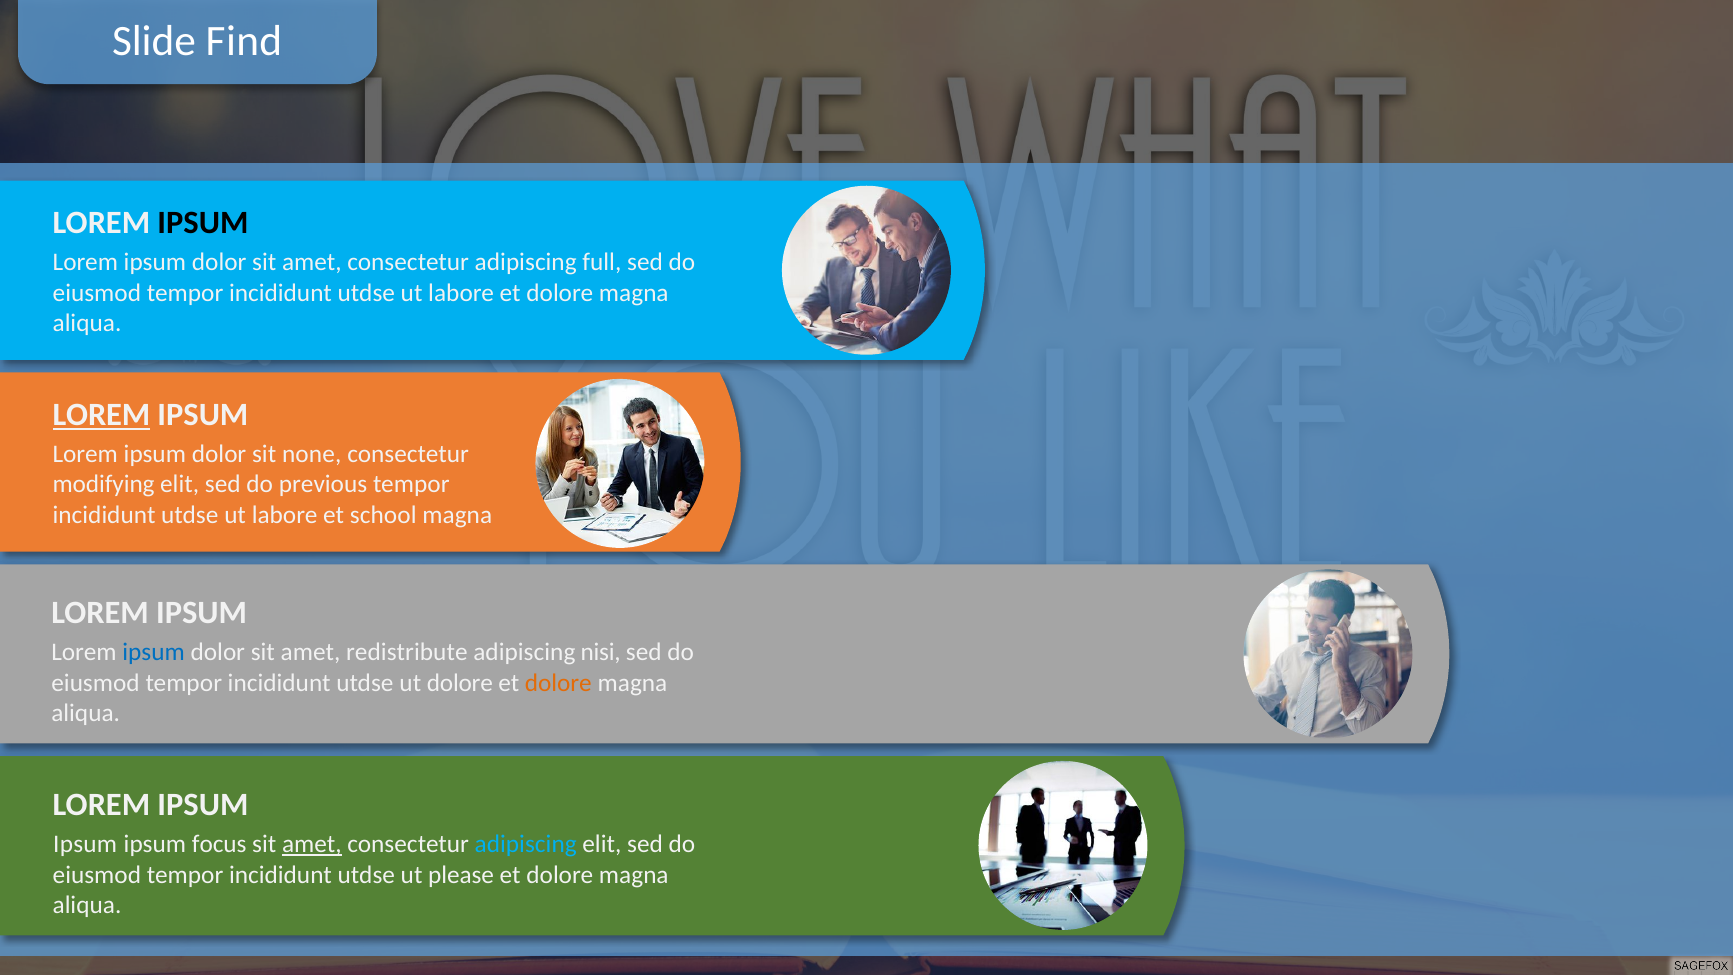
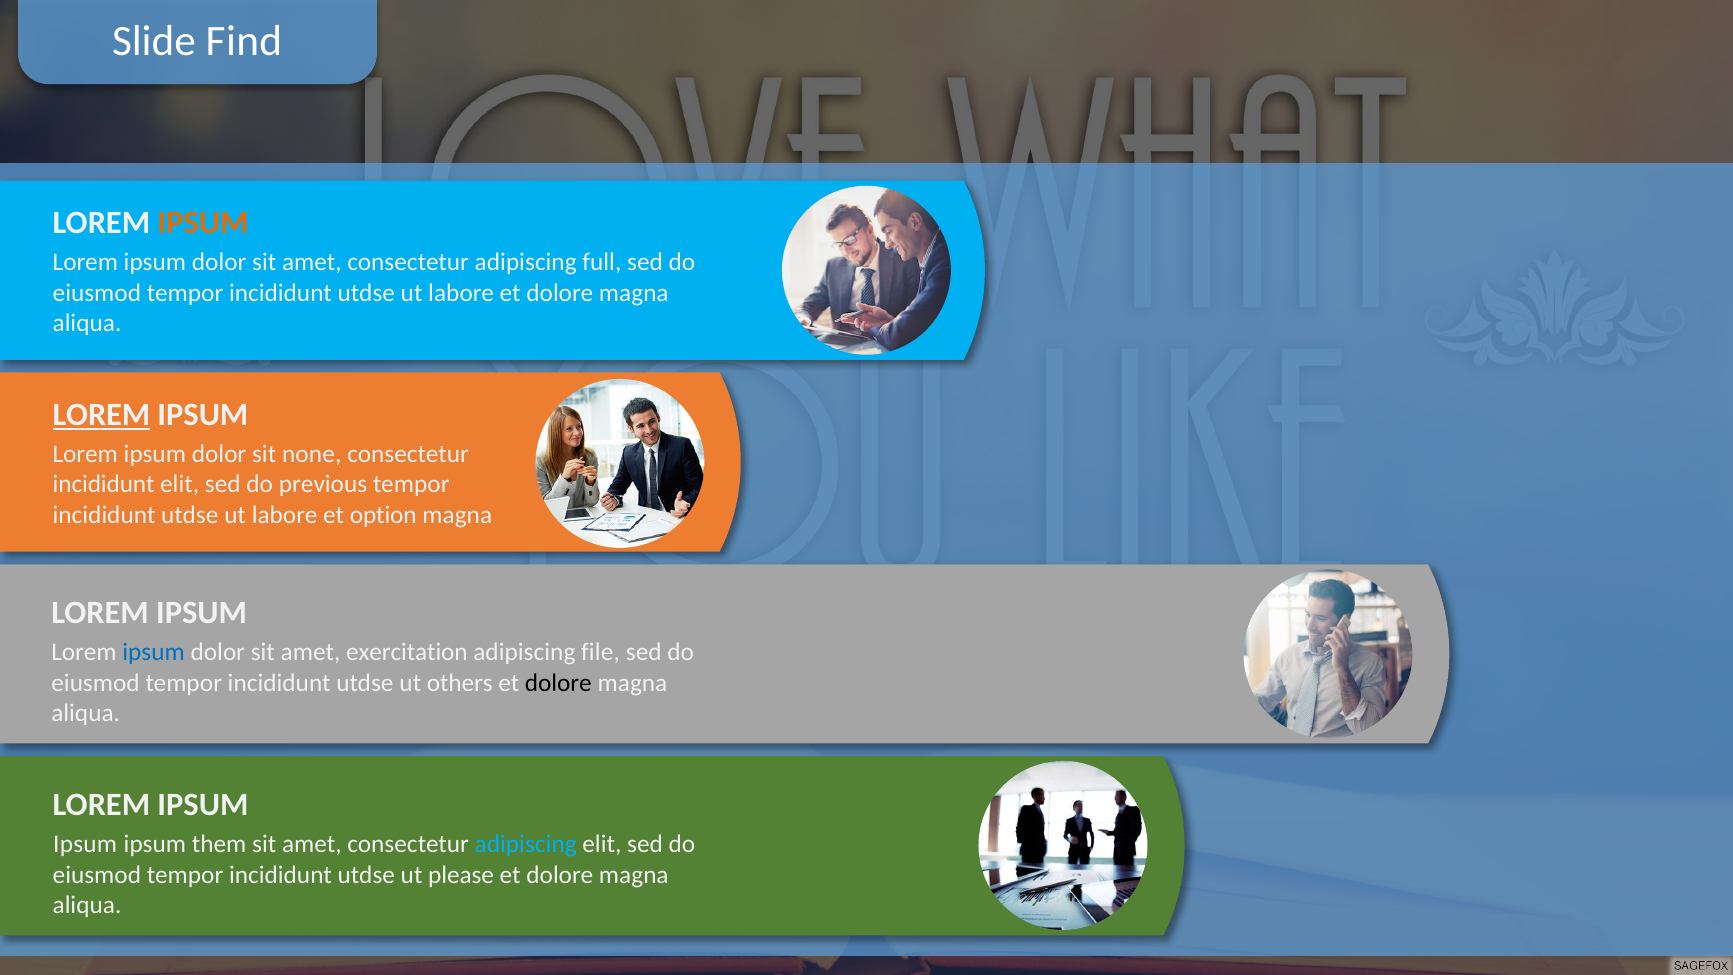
IPSUM at (203, 223) colour: black -> orange
modifying at (104, 484): modifying -> incididunt
school: school -> option
redistribute: redistribute -> exercitation
nisi: nisi -> file
ut dolore: dolore -> others
dolore at (558, 683) colour: orange -> black
focus: focus -> them
amet at (312, 844) underline: present -> none
